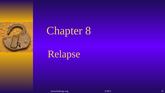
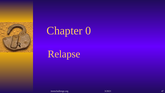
8: 8 -> 0
